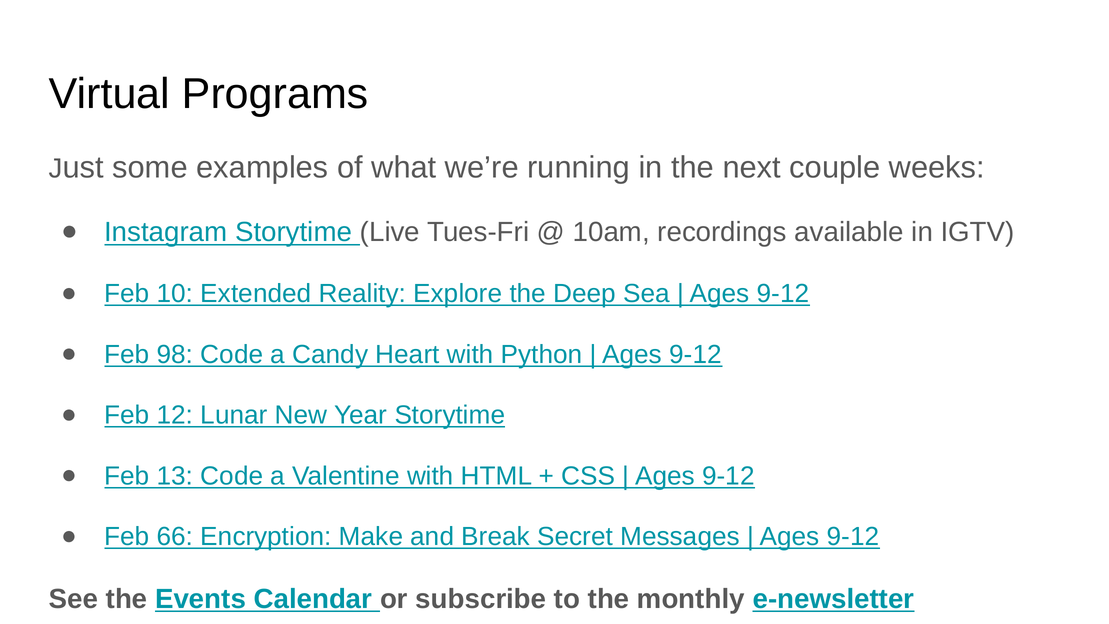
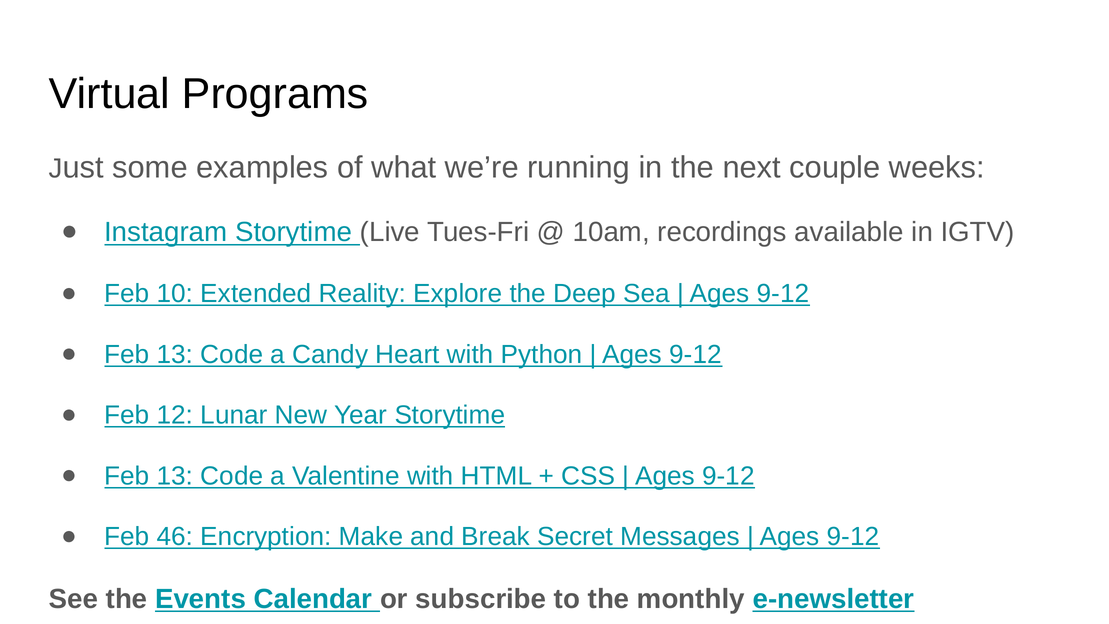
98 at (175, 354): 98 -> 13
66: 66 -> 46
